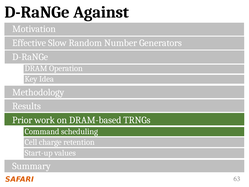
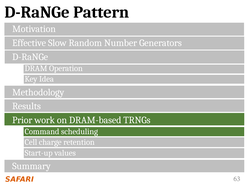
Against: Against -> Pattern
